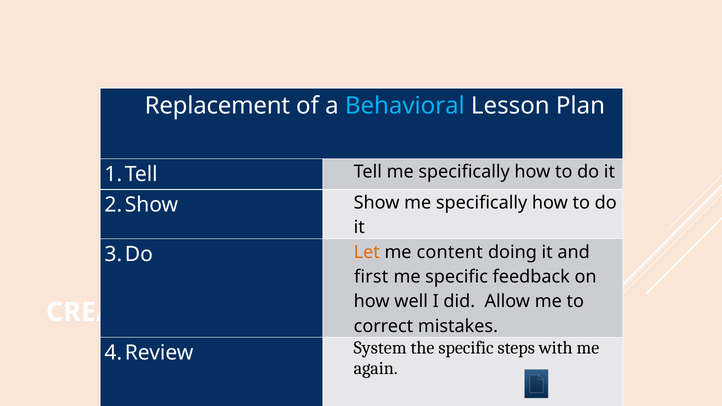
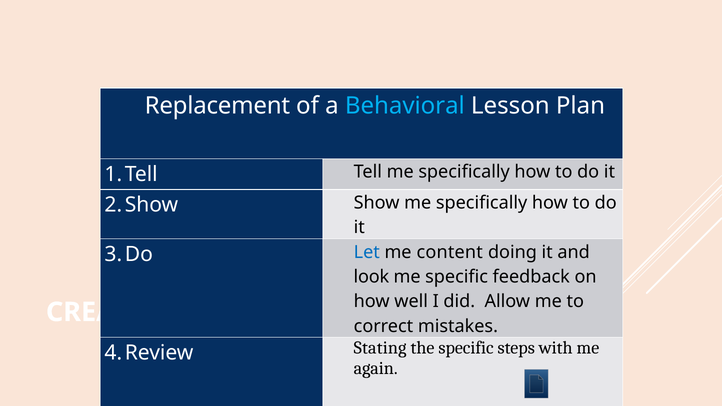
Let colour: orange -> blue
first: first -> look
System: System -> Stating
